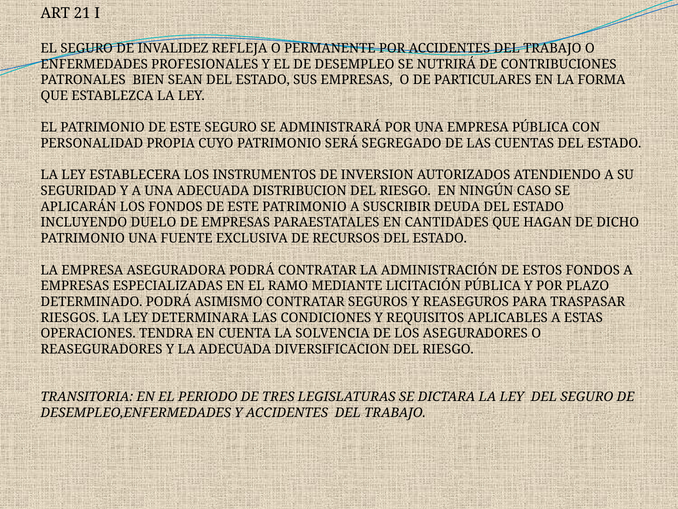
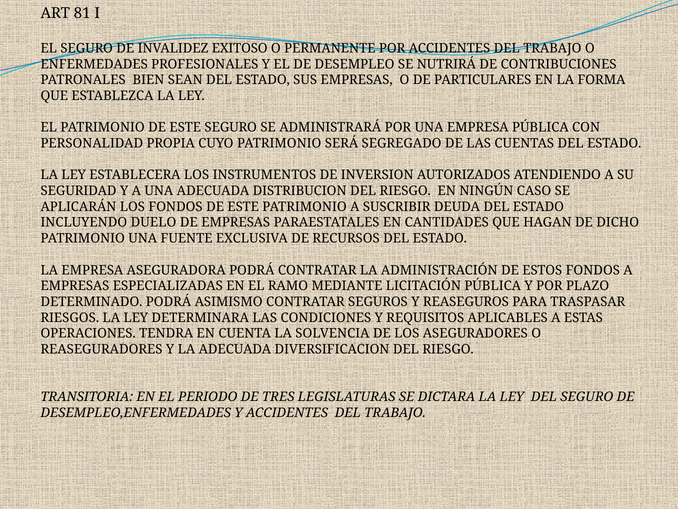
21: 21 -> 81
REFLEJA: REFLEJA -> EXITOSO
